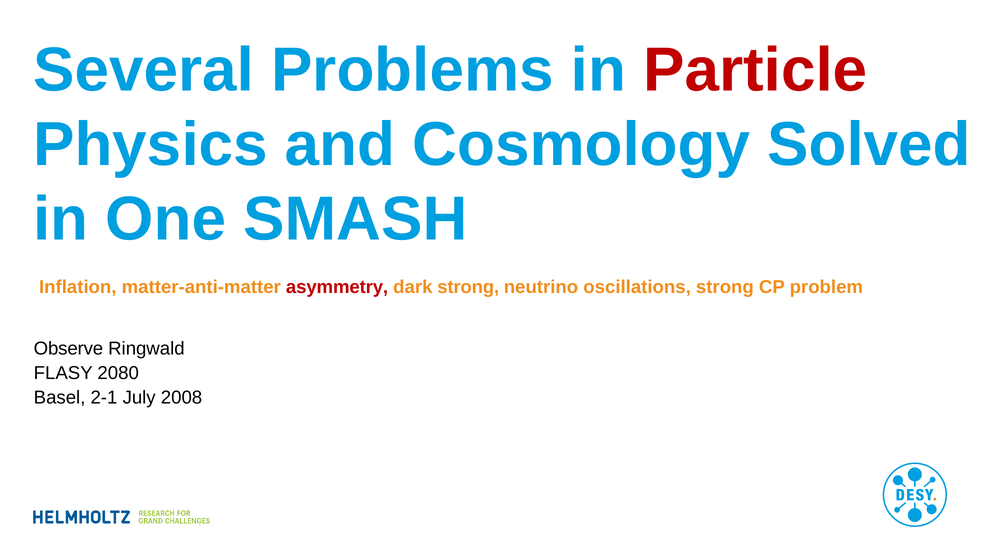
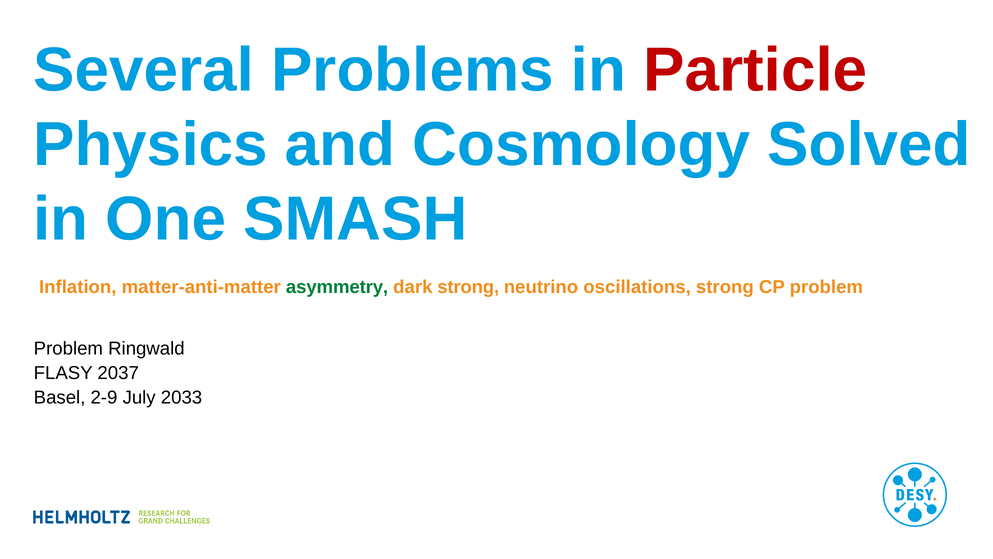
asymmetry colour: red -> green
Observe at (68, 348): Observe -> Problem
2080: 2080 -> 2037
2-1: 2-1 -> 2-9
2008: 2008 -> 2033
